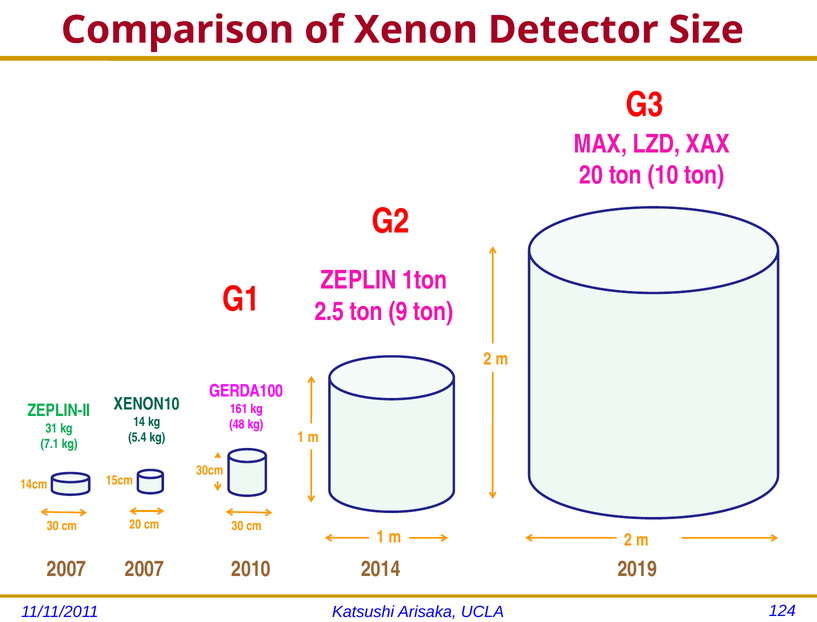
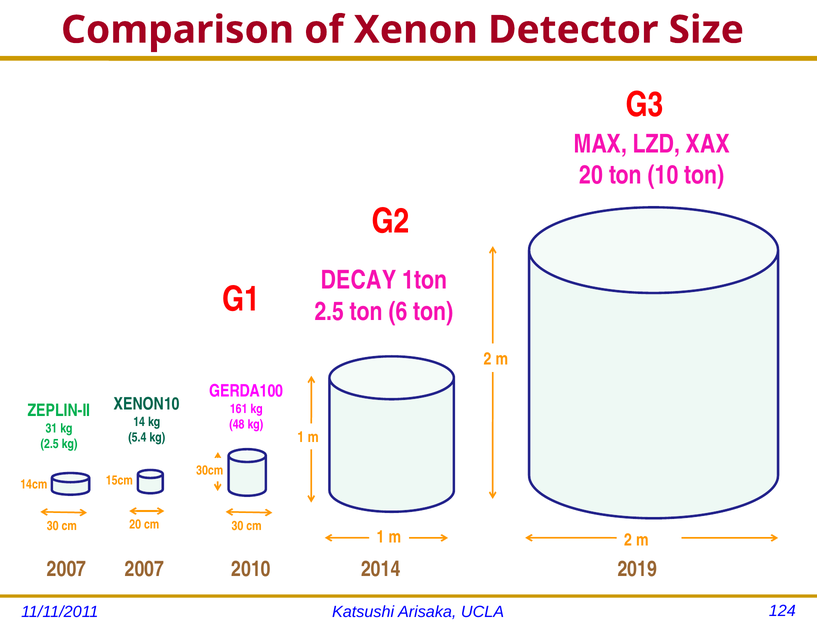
ZEPLIN: ZEPLIN -> DECAY
9: 9 -> 6
7.1 at (50, 444): 7.1 -> 2.5
